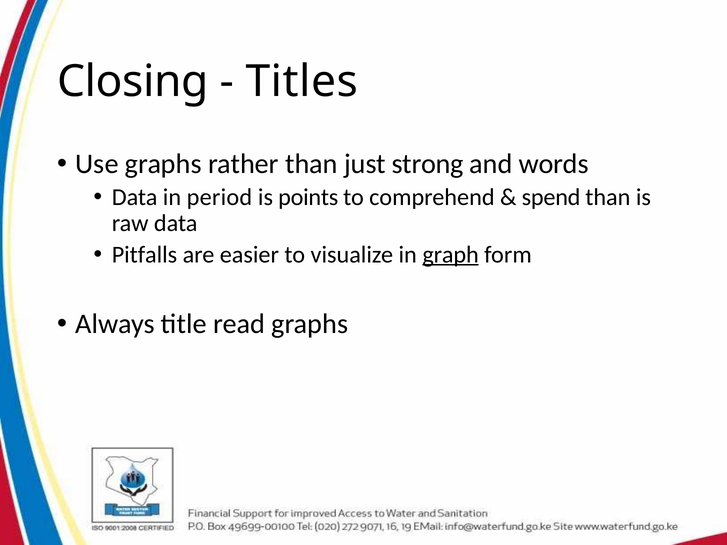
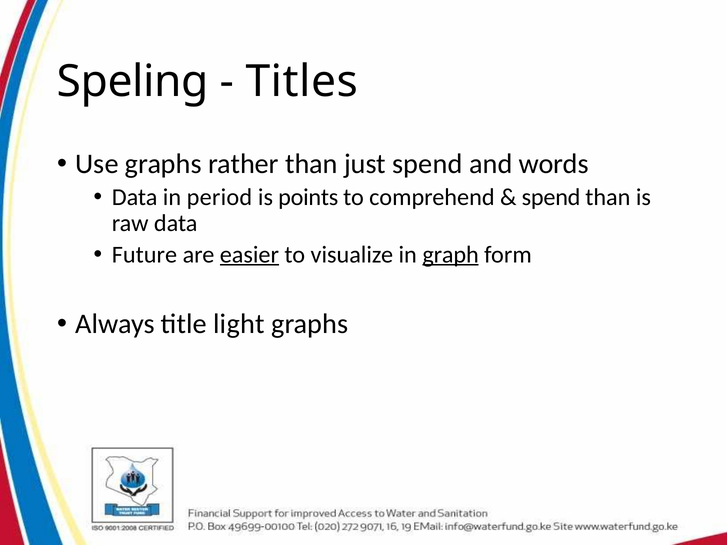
Closing: Closing -> Speling
just strong: strong -> spend
Pitfalls: Pitfalls -> Future
easier underline: none -> present
read: read -> light
